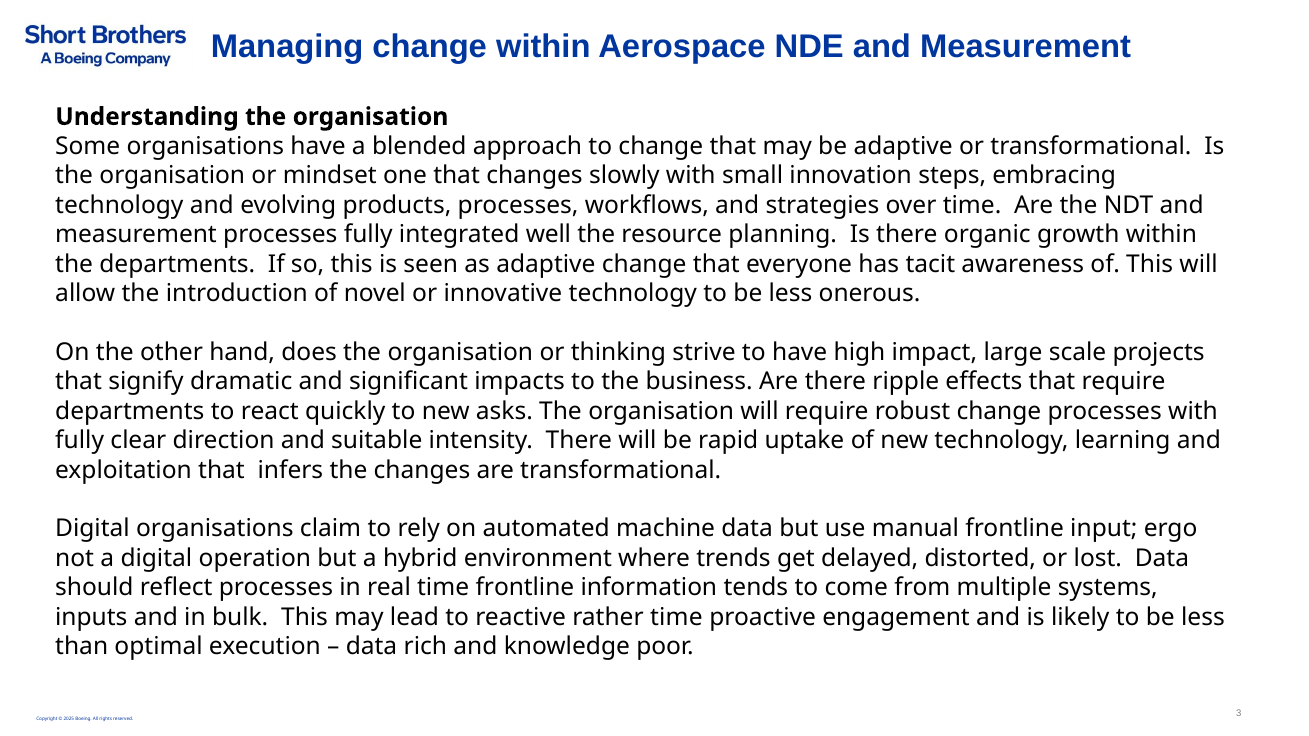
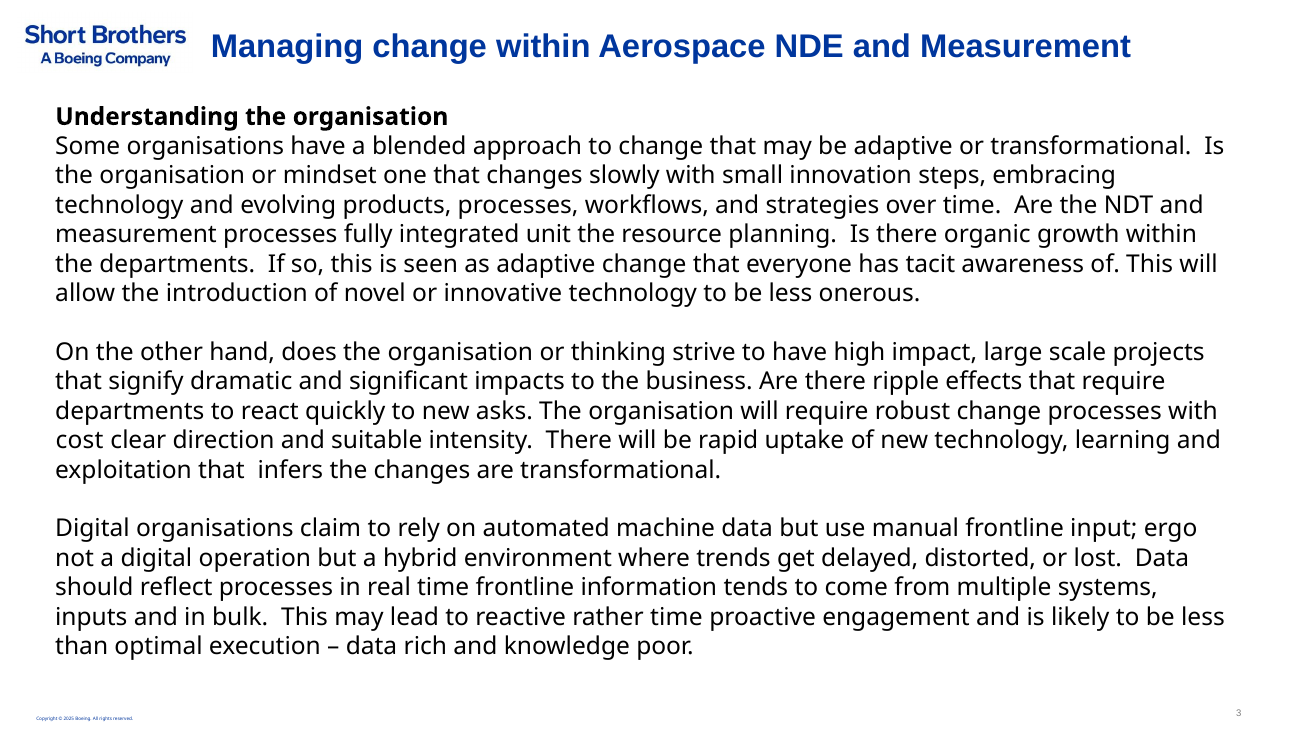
well: well -> unit
fully at (80, 441): fully -> cost
